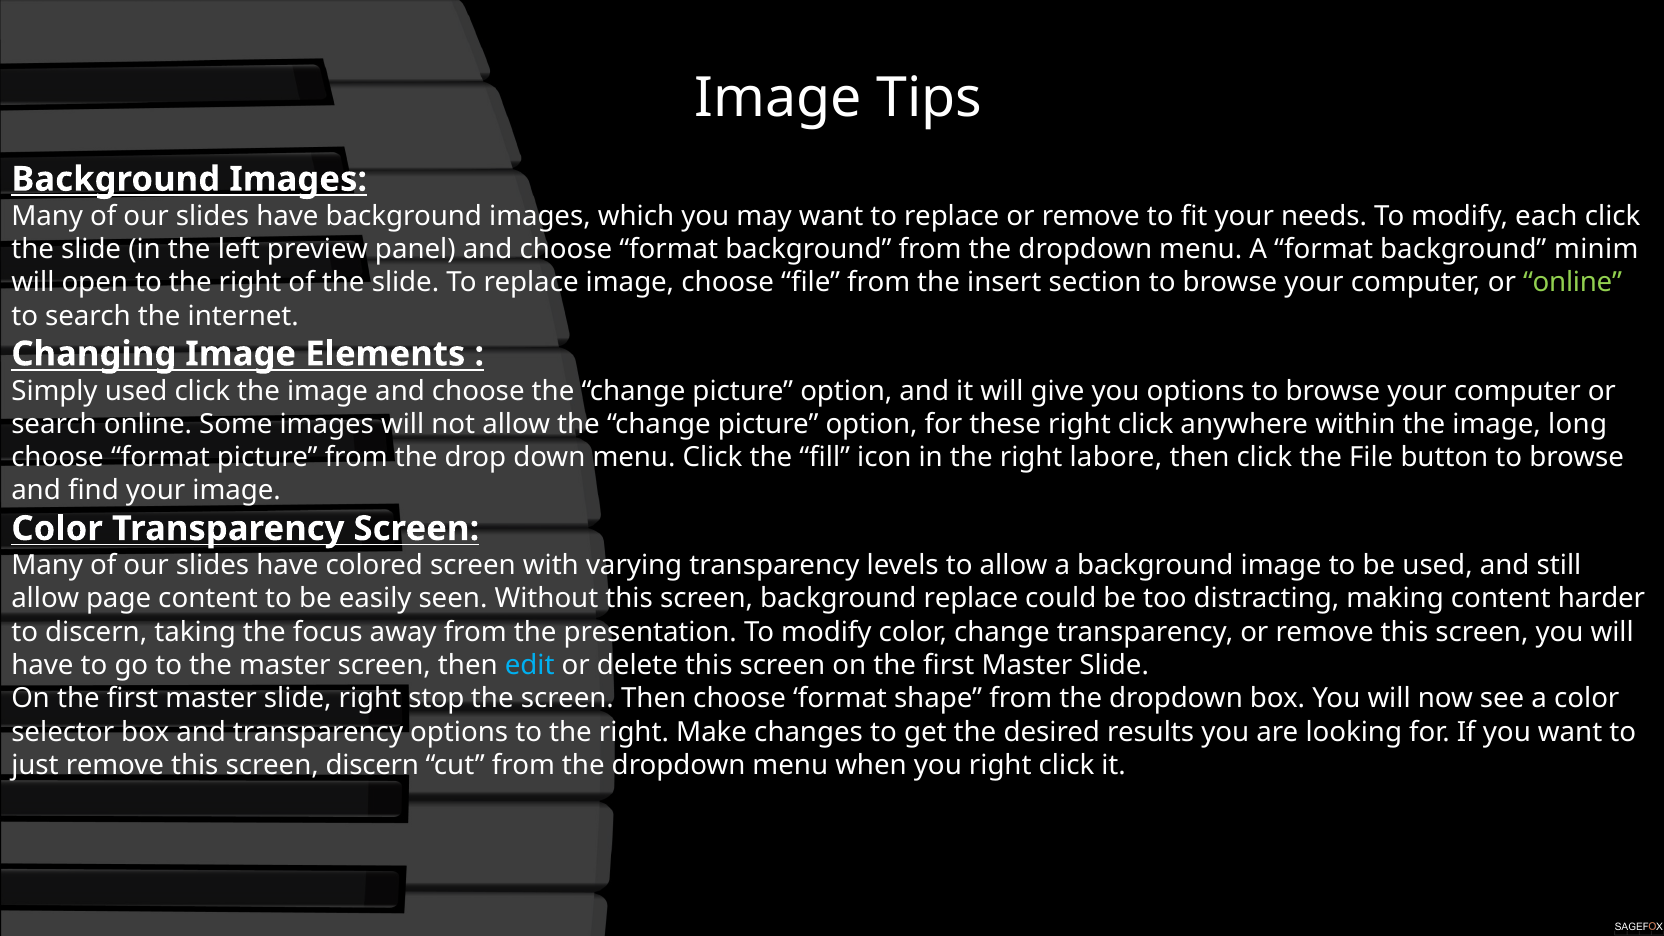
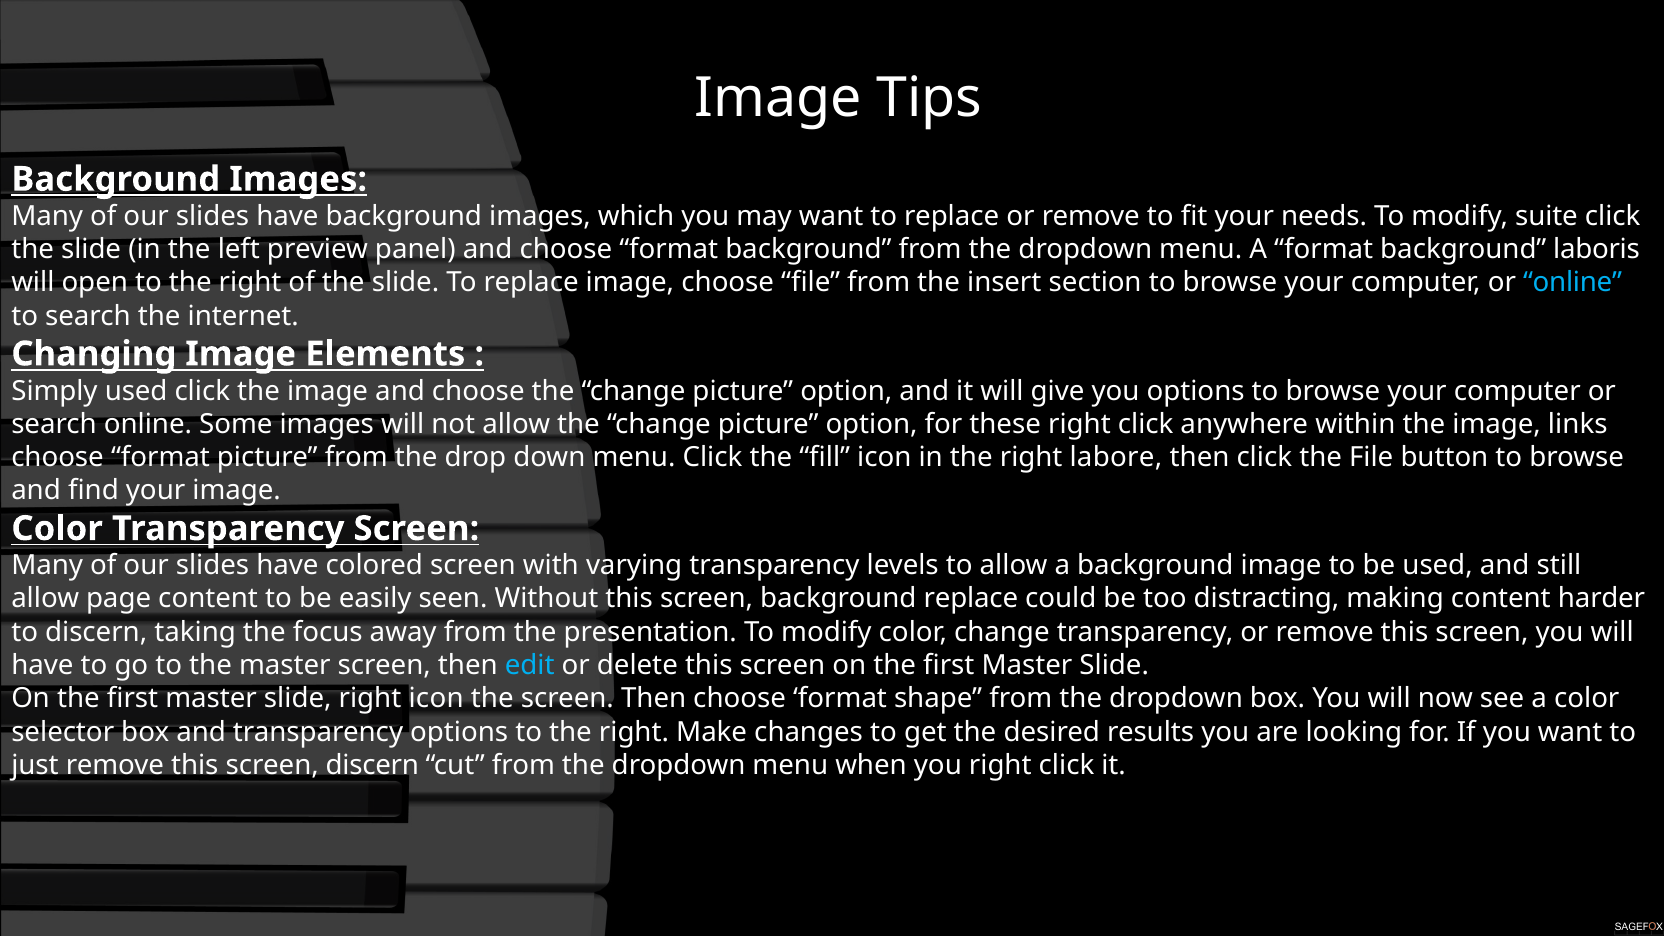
each: each -> suite
minim: minim -> laboris
online at (1573, 283) colour: light green -> light blue
long: long -> links
right stop: stop -> icon
